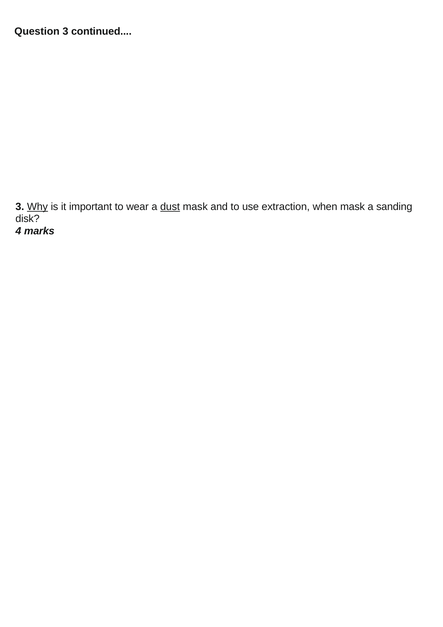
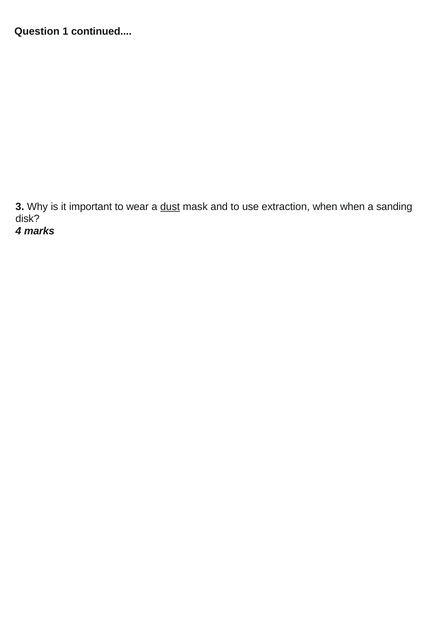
Question 3: 3 -> 1
Why underline: present -> none
when mask: mask -> when
